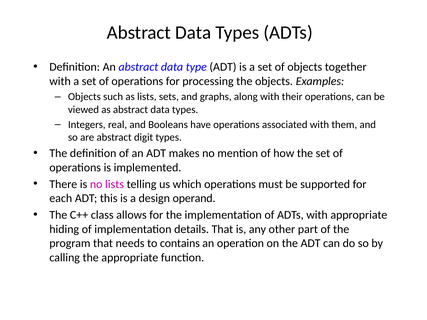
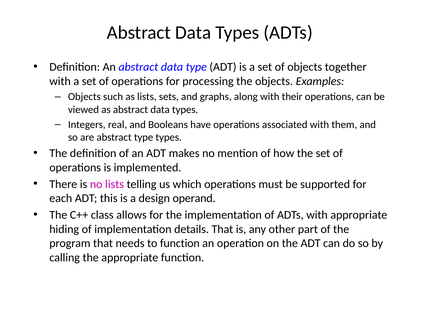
abstract digit: digit -> type
to contains: contains -> function
